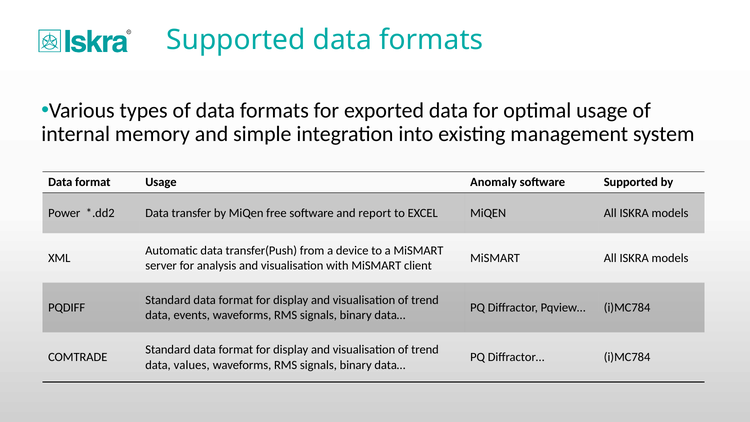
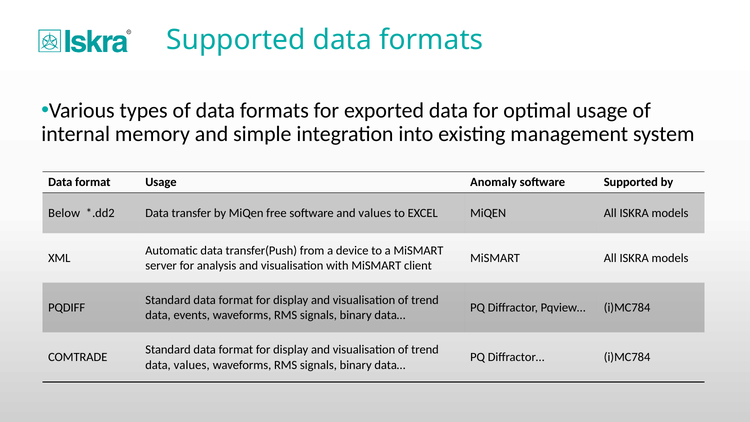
Power: Power -> Below
and report: report -> values
